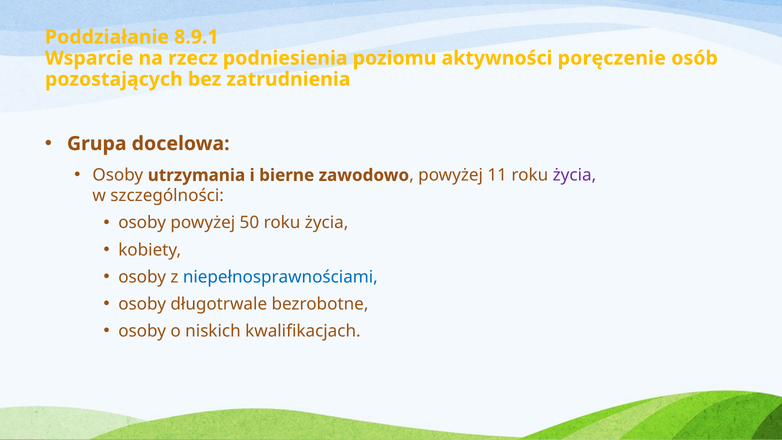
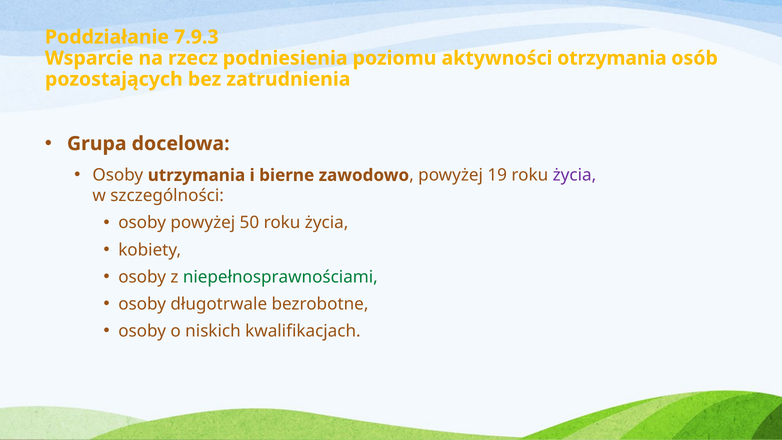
8.9.1: 8.9.1 -> 7.9.3
poręczenie: poręczenie -> otrzymania
11: 11 -> 19
niepełnosprawnościami colour: blue -> green
